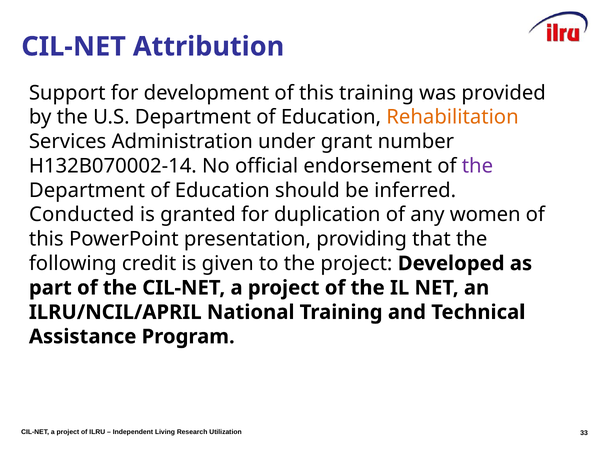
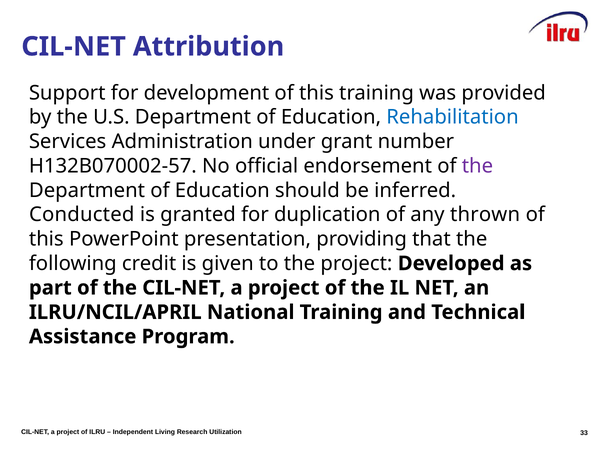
Rehabilitation colour: orange -> blue
H132B070002-14: H132B070002-14 -> H132B070002-57
women: women -> thrown
